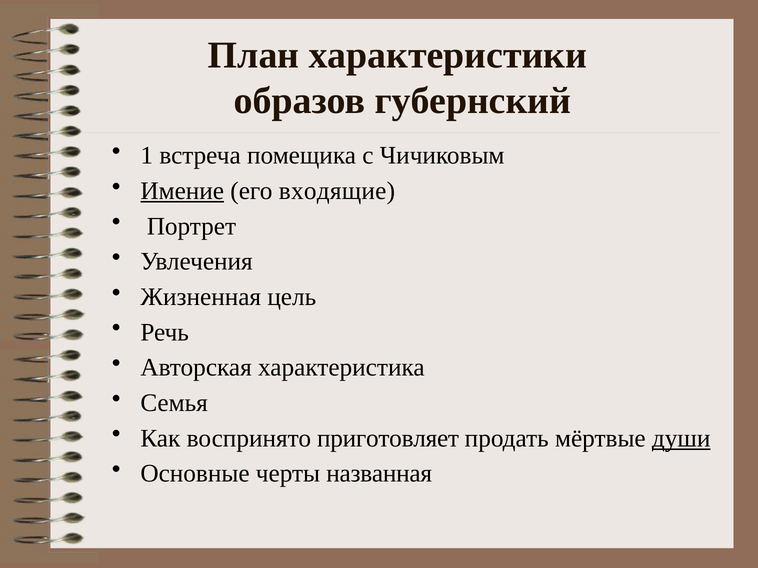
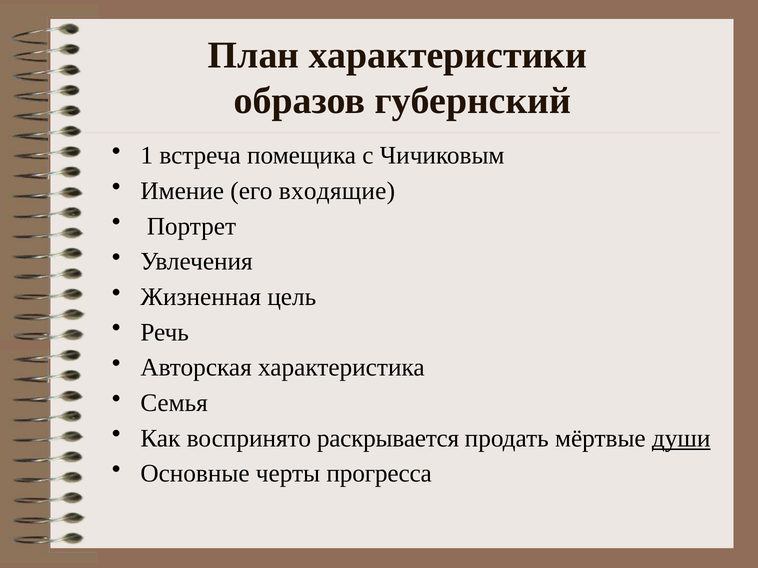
Имение underline: present -> none
приготовляет: приготовляет -> раскрывается
названная: названная -> прогресса
